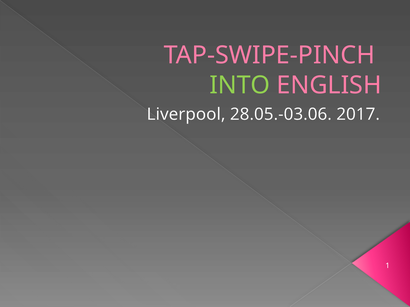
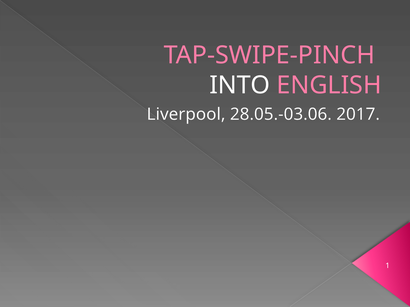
INTO colour: light green -> white
